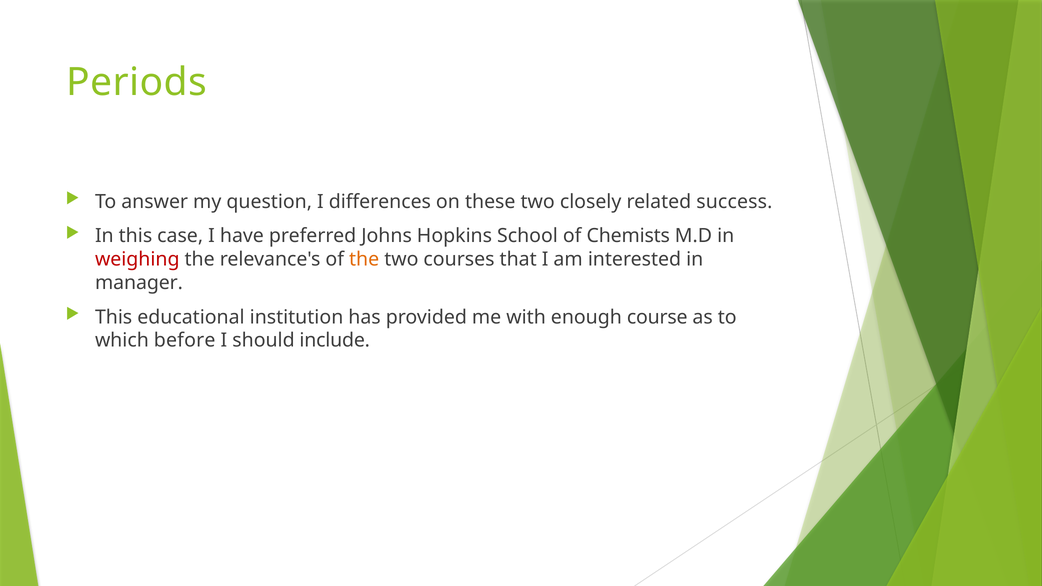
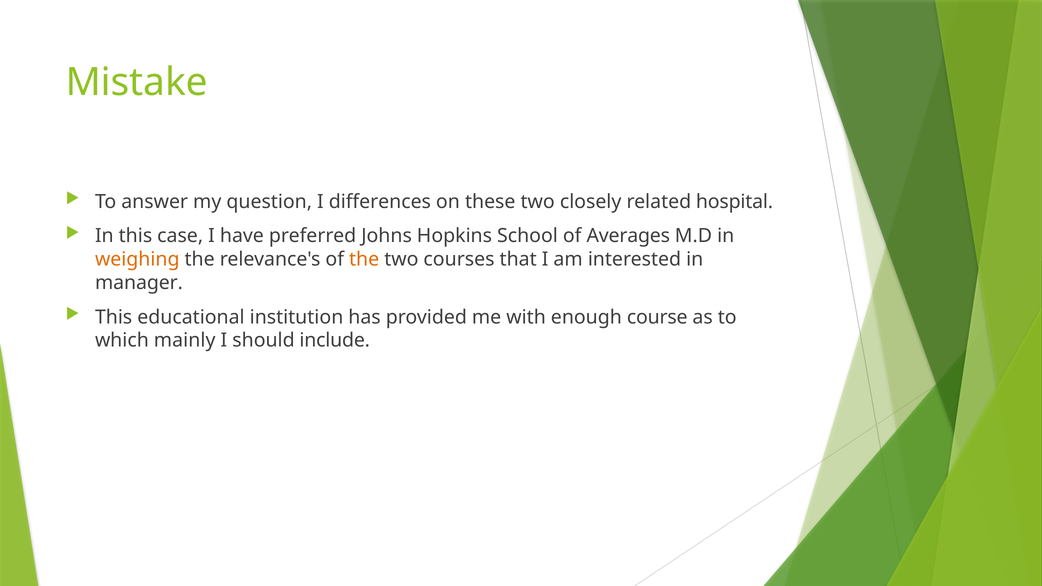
Periods: Periods -> Mistake
success: success -> hospital
Chemists: Chemists -> Averages
weighing colour: red -> orange
before: before -> mainly
